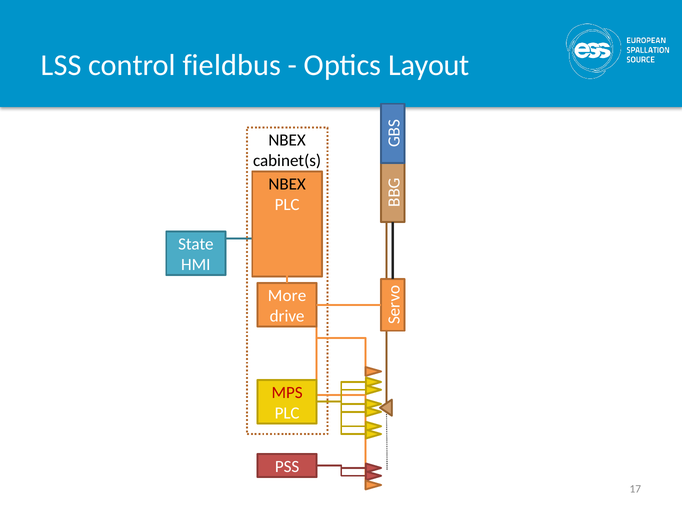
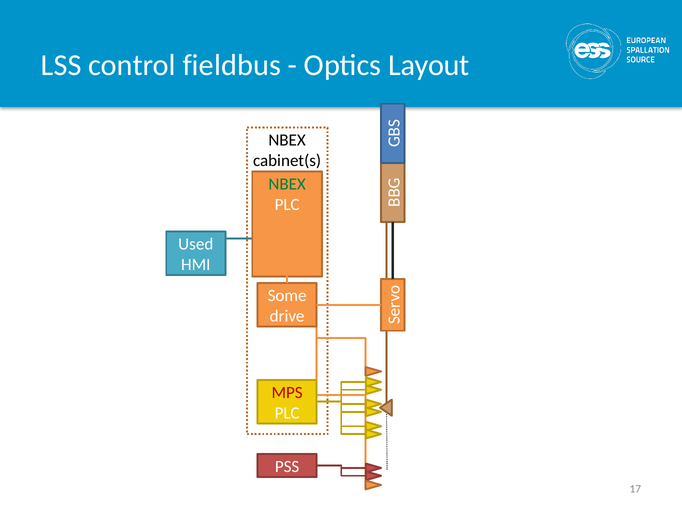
NBEX at (287, 184) colour: black -> green
State: State -> Used
More: More -> Some
